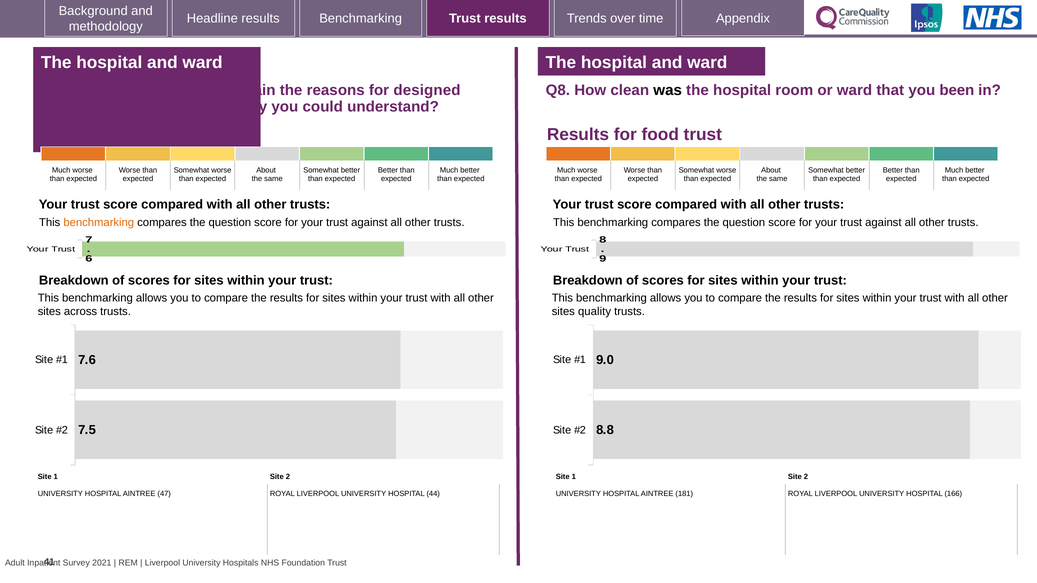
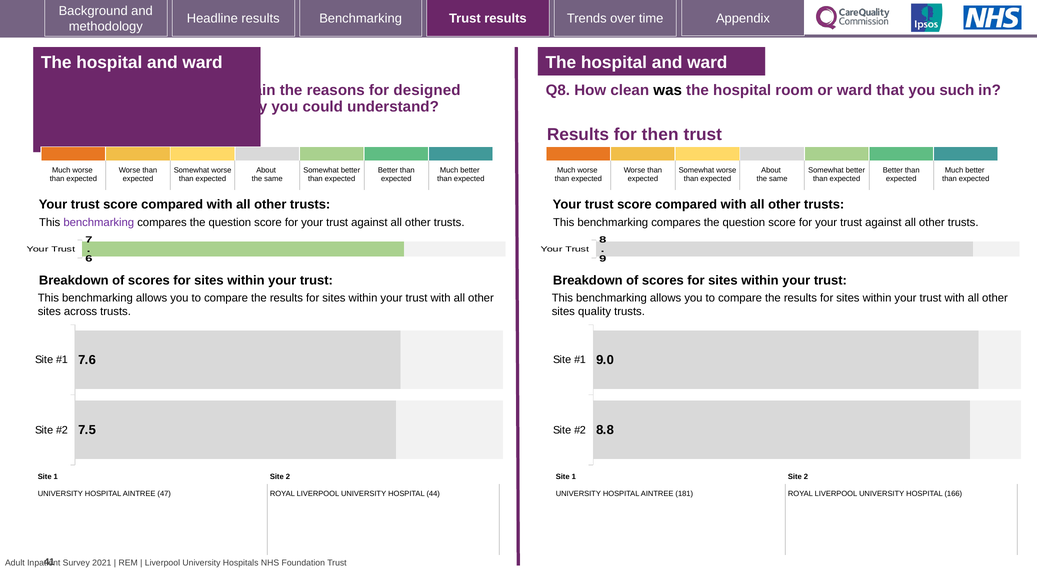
been: been -> such
food: food -> then
benchmarking at (99, 223) colour: orange -> purple
